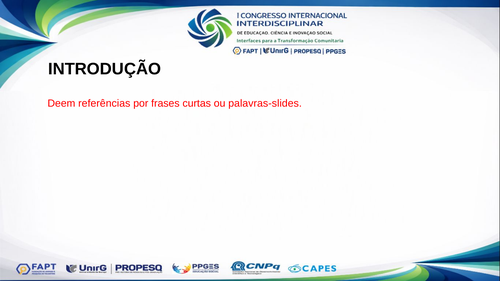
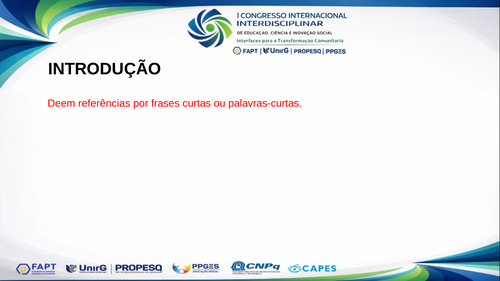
palavras-slides: palavras-slides -> palavras-curtas
